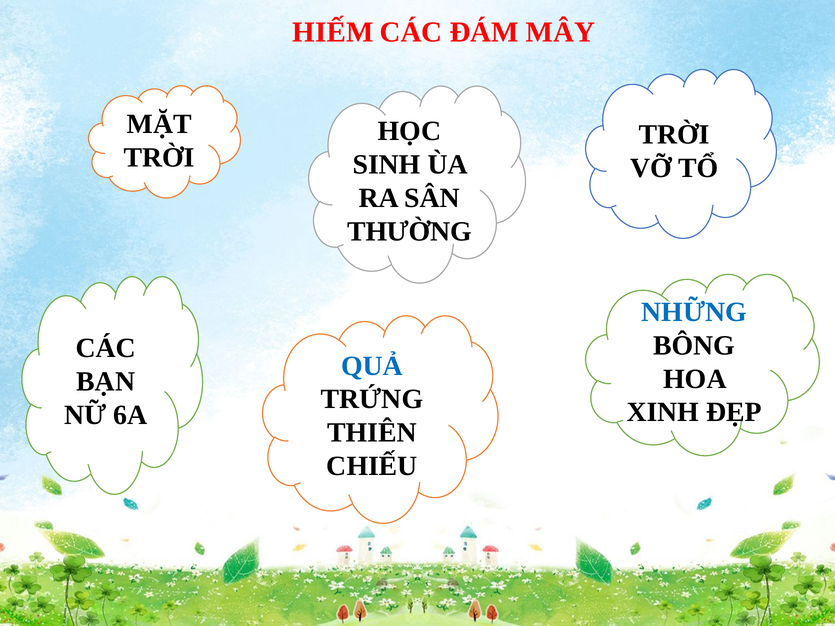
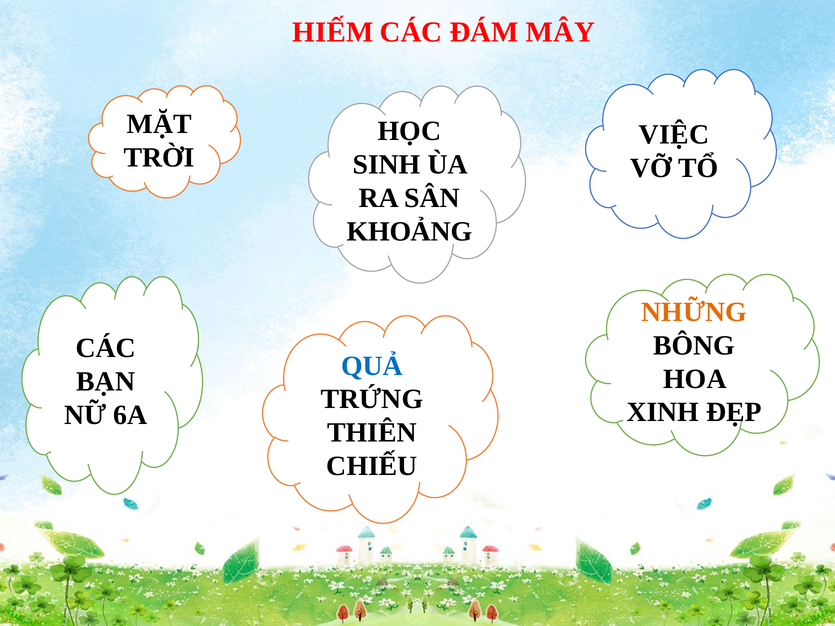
TRỜI at (674, 135): TRỜI -> VIỆC
THƯỜNG: THƯỜNG -> KHOẢNG
NHỮNG colour: blue -> orange
